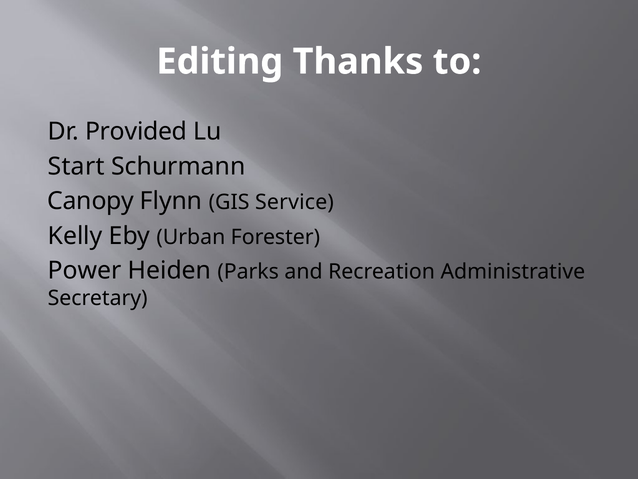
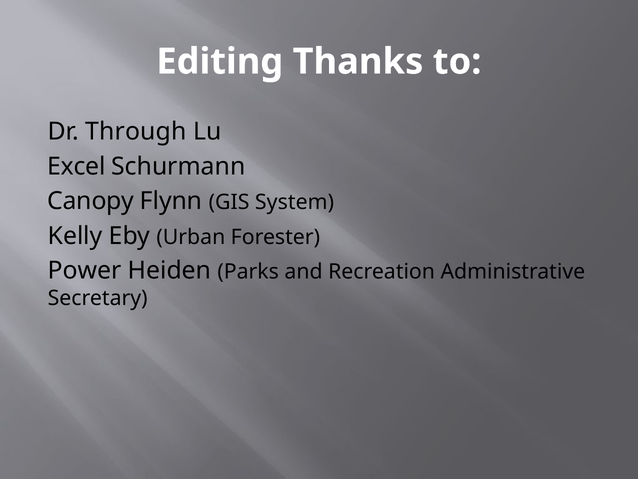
Provided: Provided -> Through
Start: Start -> Excel
Service: Service -> System
